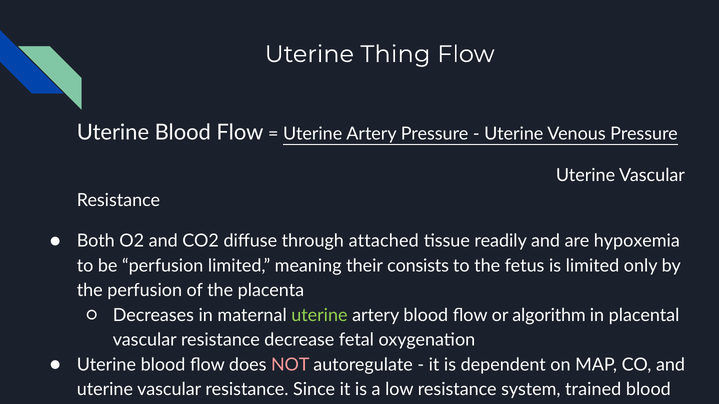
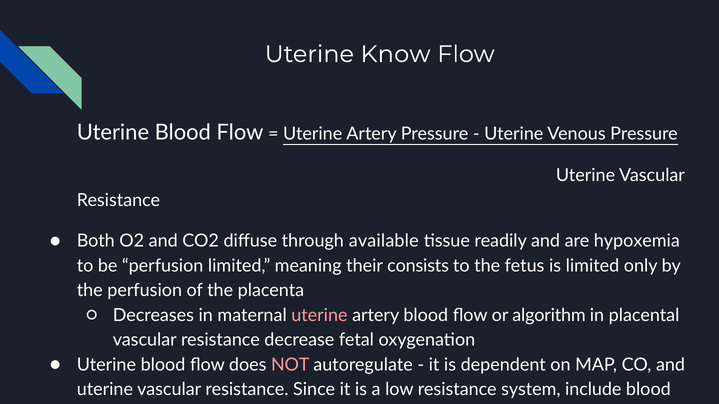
Thing: Thing -> Know
attached: attached -> available
uterine at (319, 315) colour: light green -> pink
trained: trained -> include
